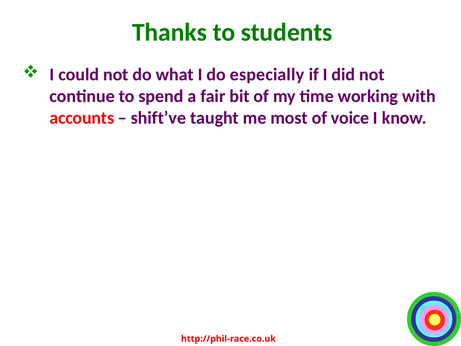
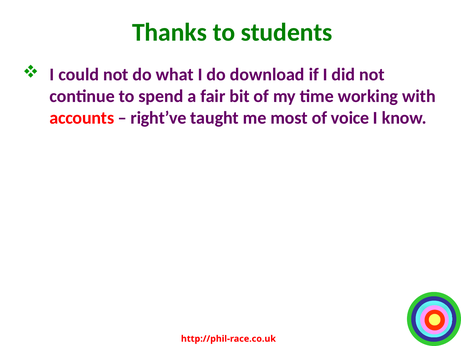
especially: especially -> download
shift’ve: shift’ve -> right’ve
